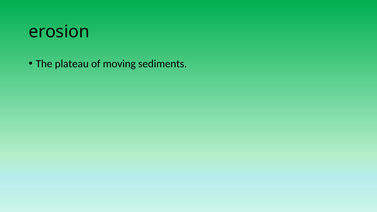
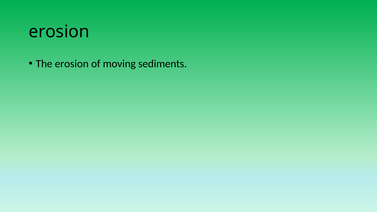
The plateau: plateau -> erosion
